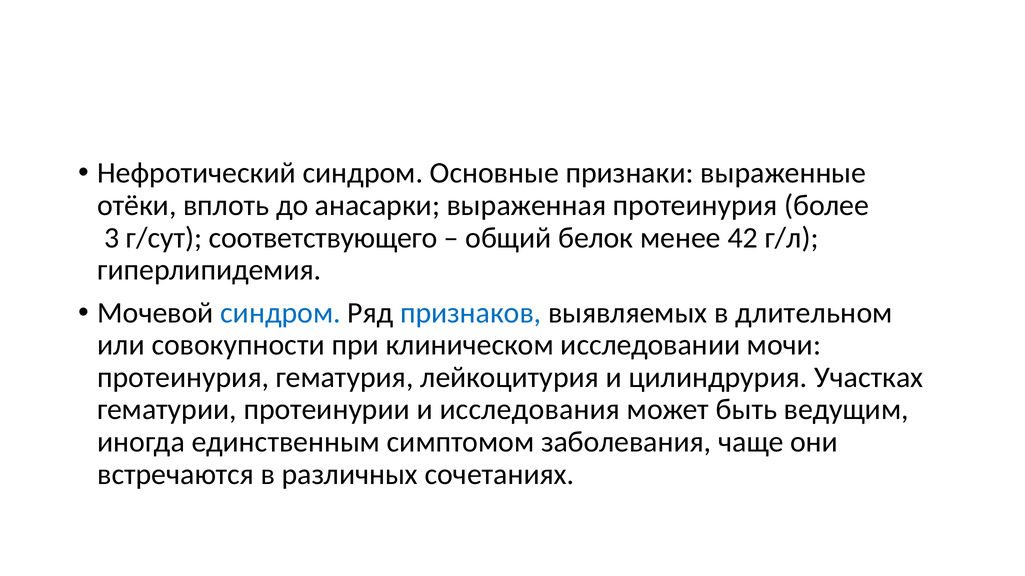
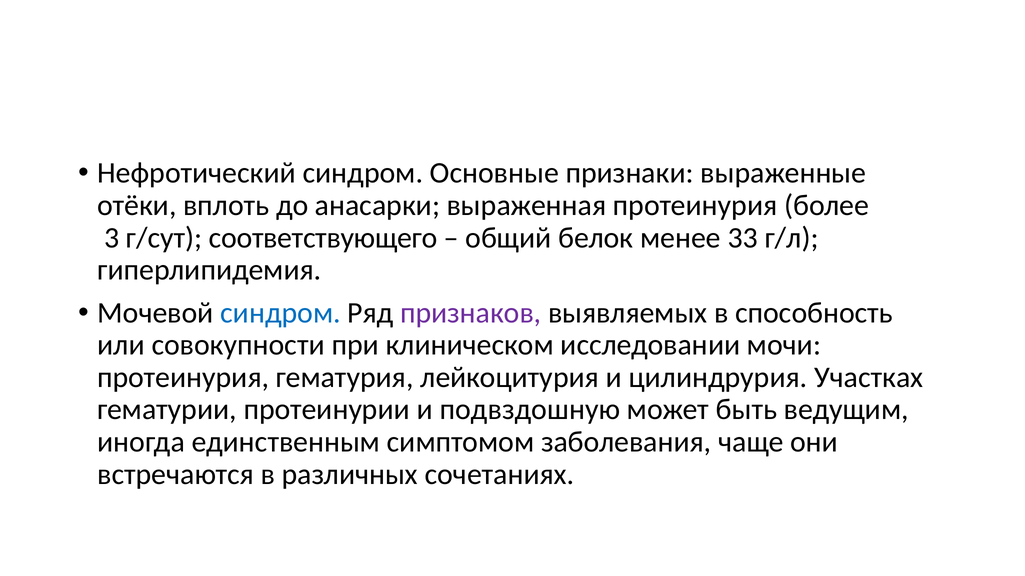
42: 42 -> 33
признаков colour: blue -> purple
длительном: длительном -> способность
исследования: исследования -> подвздошную
